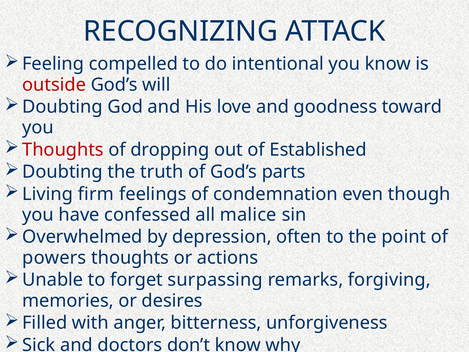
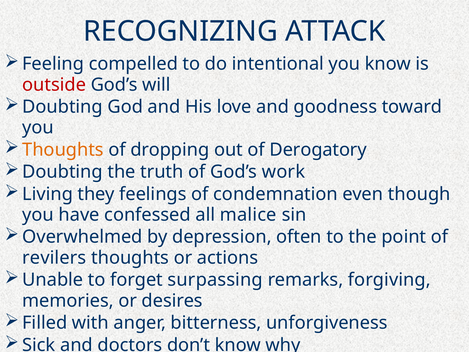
Thoughts at (63, 150) colour: red -> orange
Established: Established -> Derogatory
parts: parts -> work
firm: firm -> they
powers: powers -> revilers
